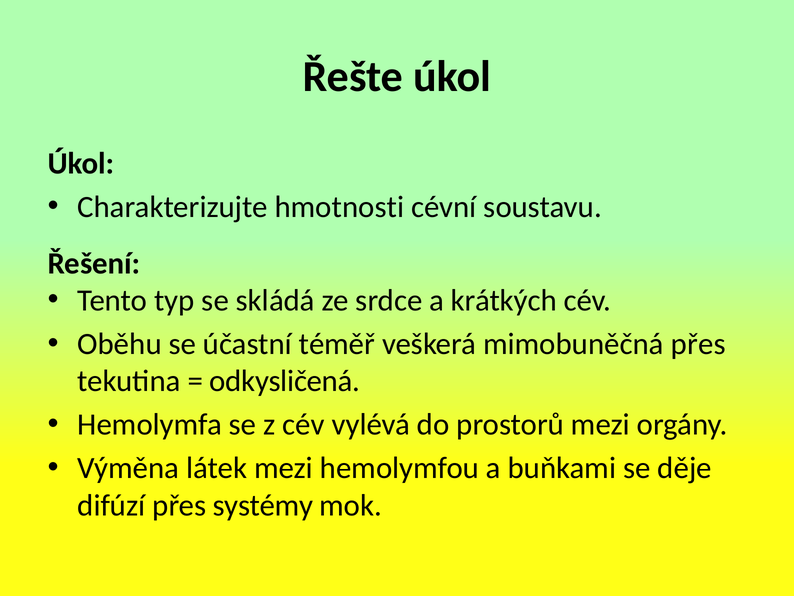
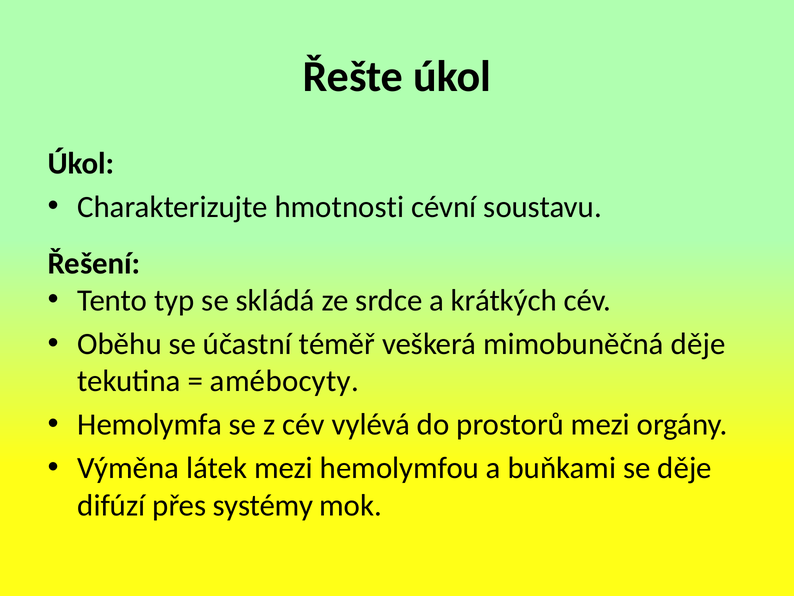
mimobuněčná přes: přes -> děje
odkysličená: odkysličená -> amébocyty
